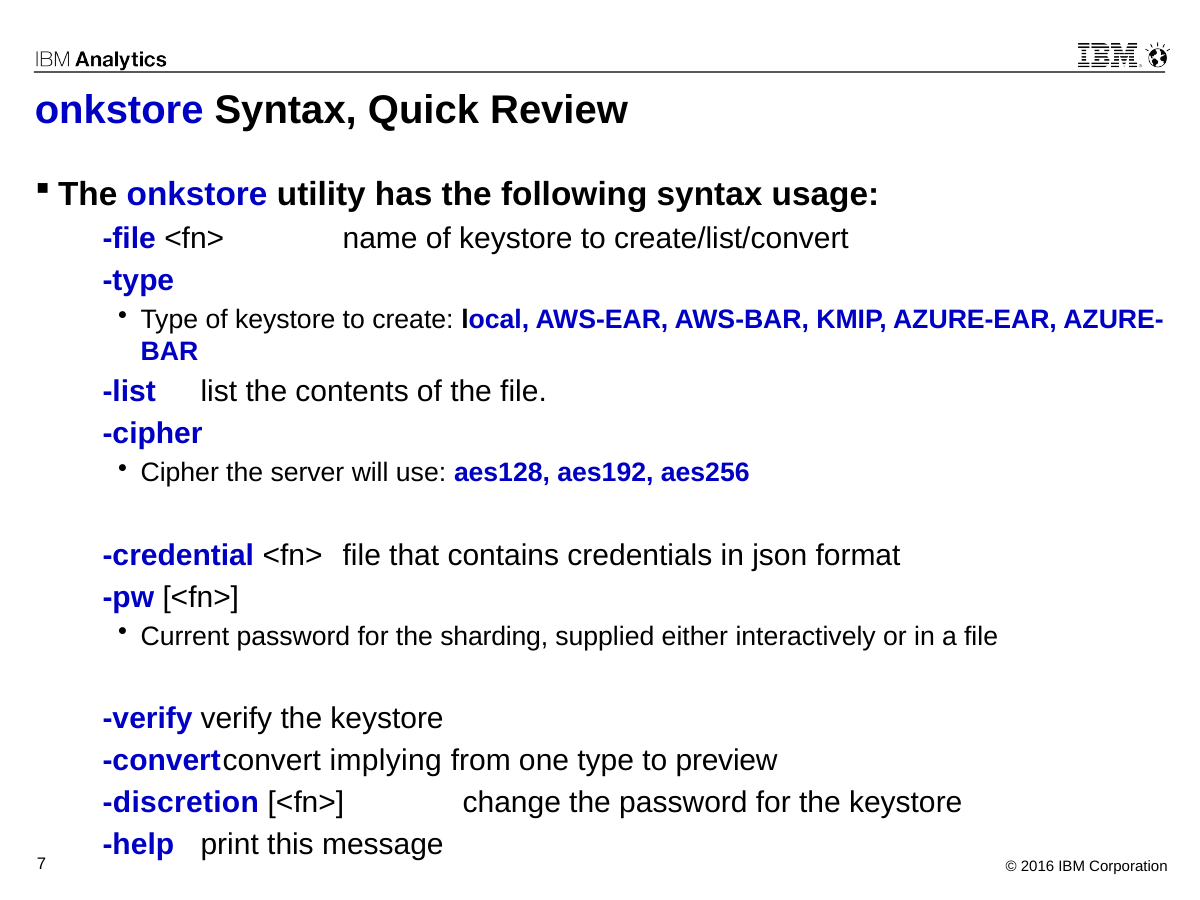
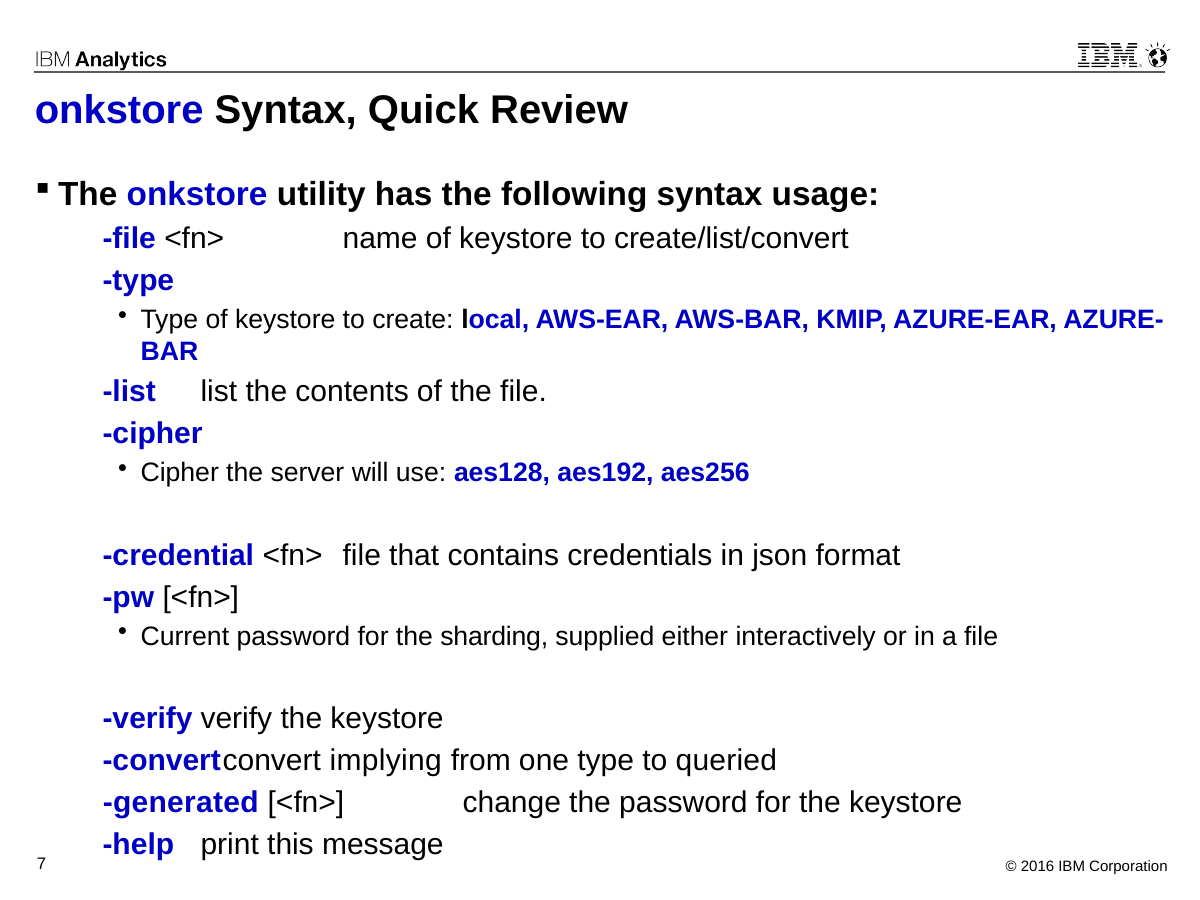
preview: preview -> queried
discretion: discretion -> generated
